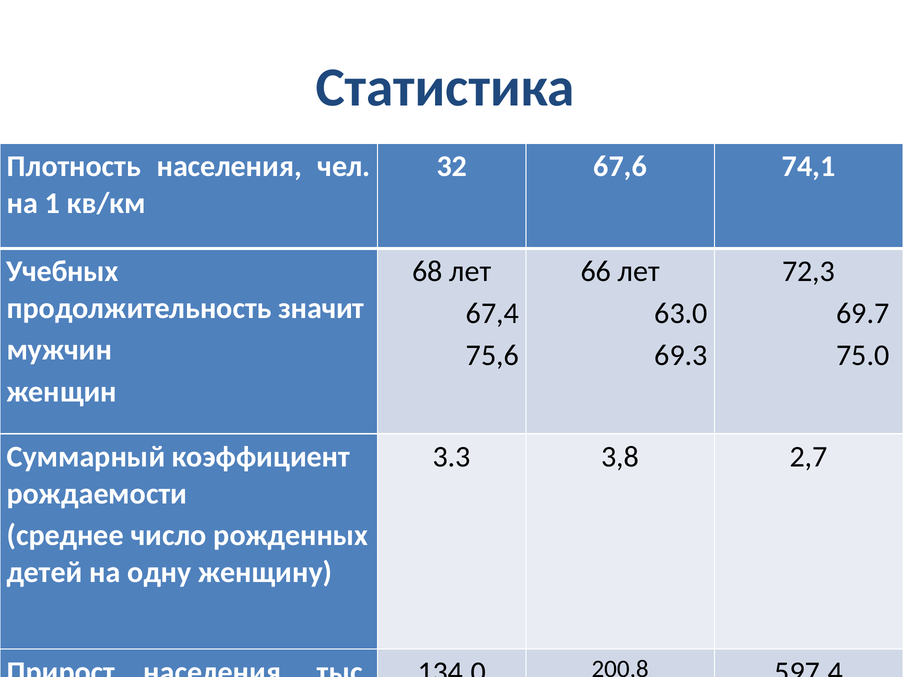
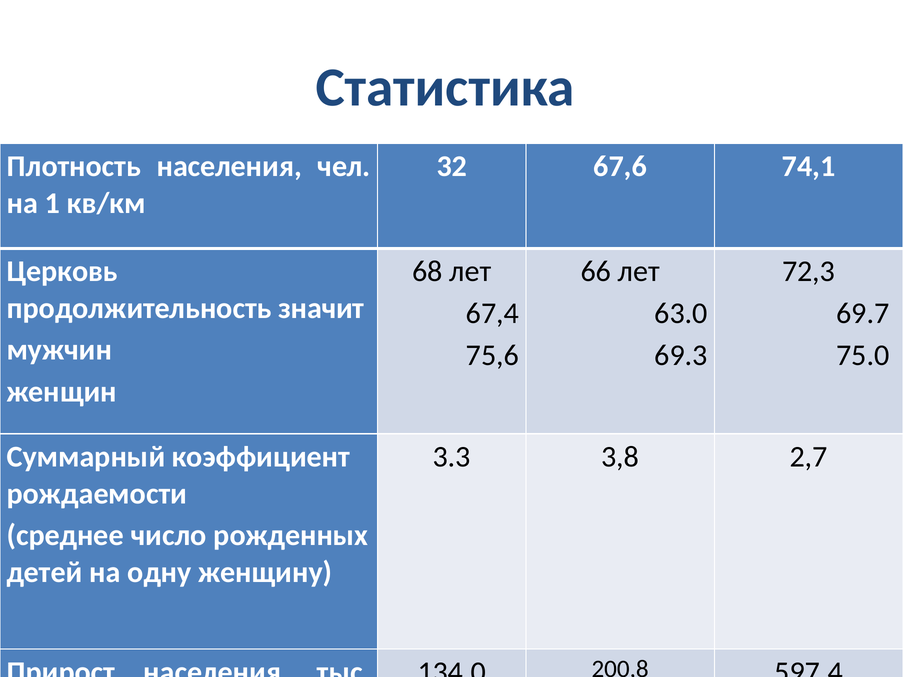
Учебных: Учебных -> Церковь
